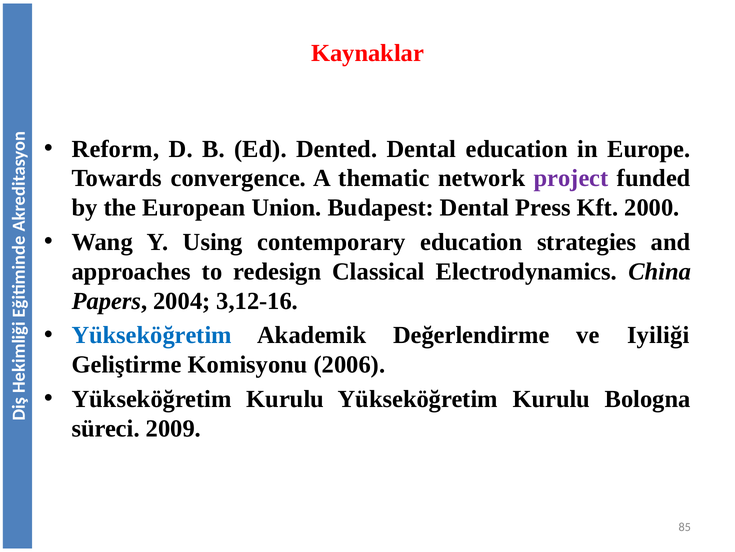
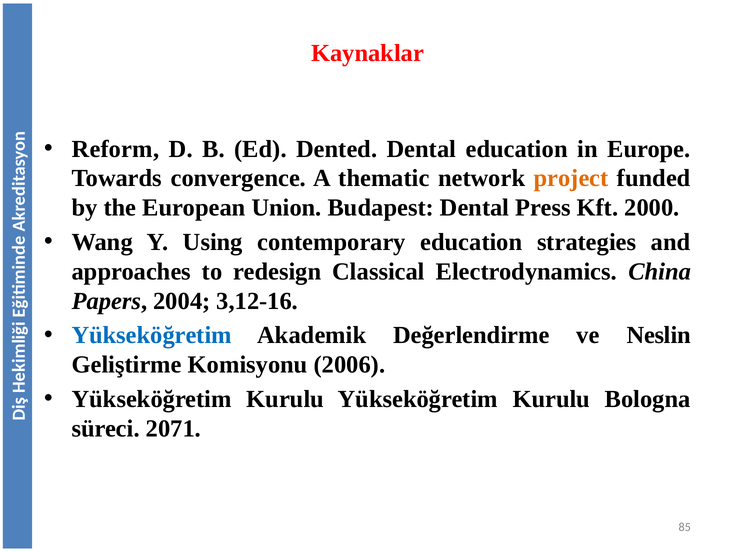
project colour: purple -> orange
Iyiliği: Iyiliği -> Neslin
2009: 2009 -> 2071
